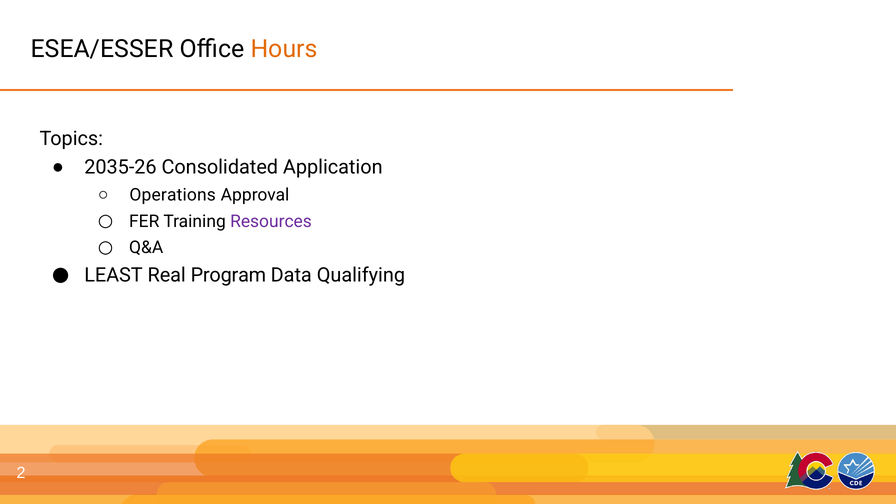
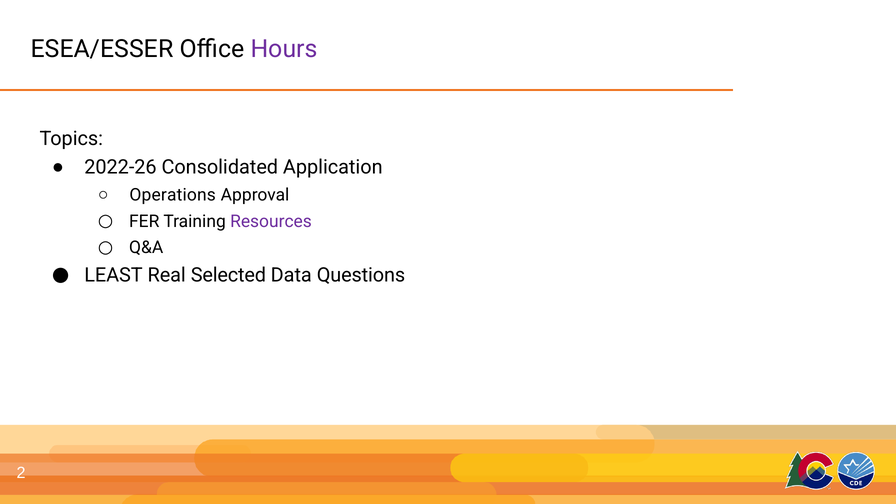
Hours colour: orange -> purple
2035-26: 2035-26 -> 2022-26
Program: Program -> Selected
Qualifying: Qualifying -> Questions
